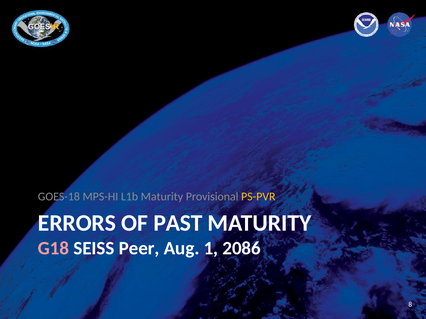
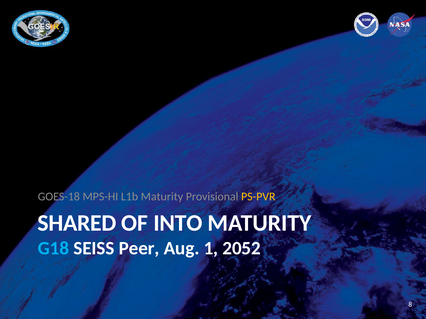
ERRORS: ERRORS -> SHARED
PAST: PAST -> INTO
G18 colour: pink -> light blue
2086: 2086 -> 2052
